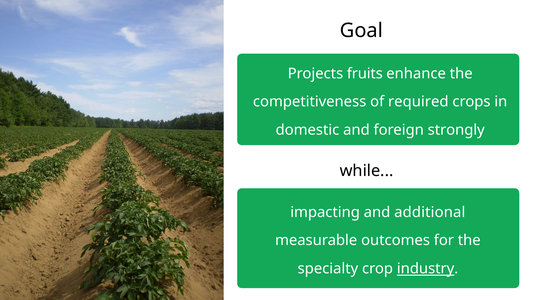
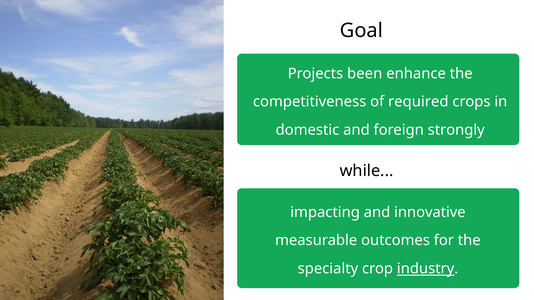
fruits: fruits -> been
additional: additional -> innovative
